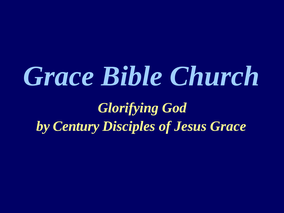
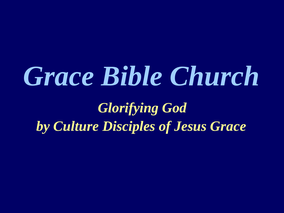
Century: Century -> Culture
